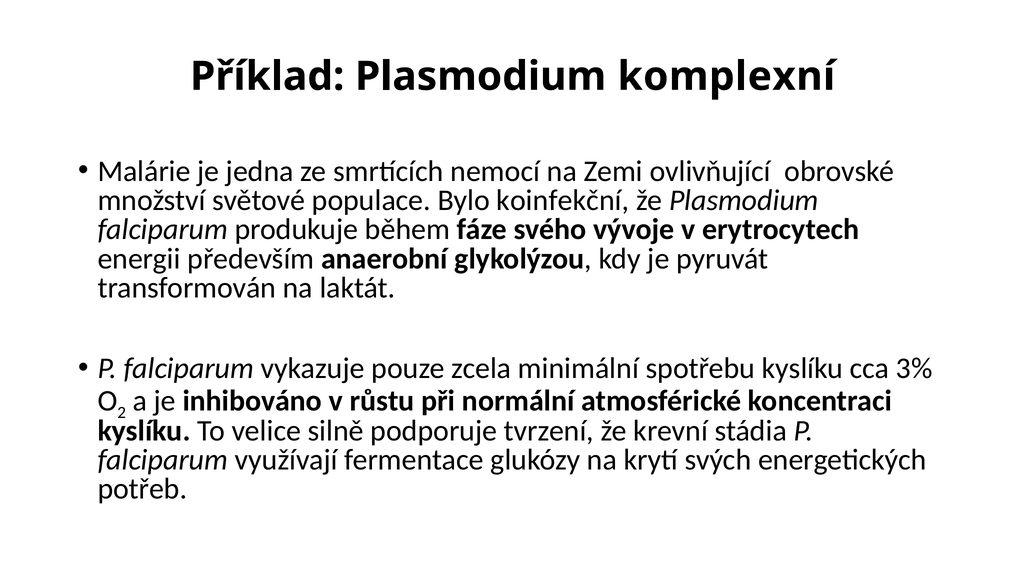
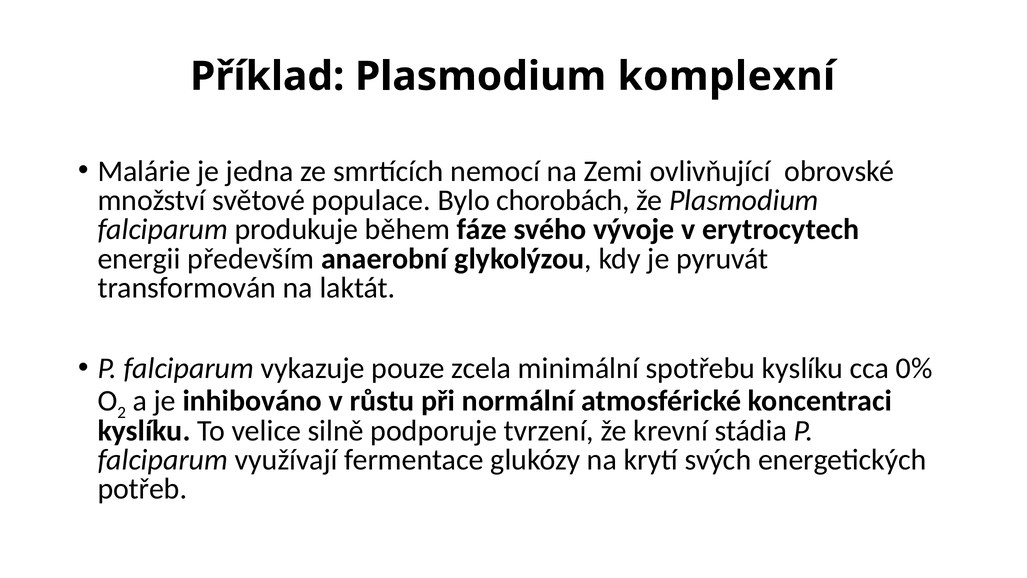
koinfekční: koinfekční -> chorobách
3%: 3% -> 0%
